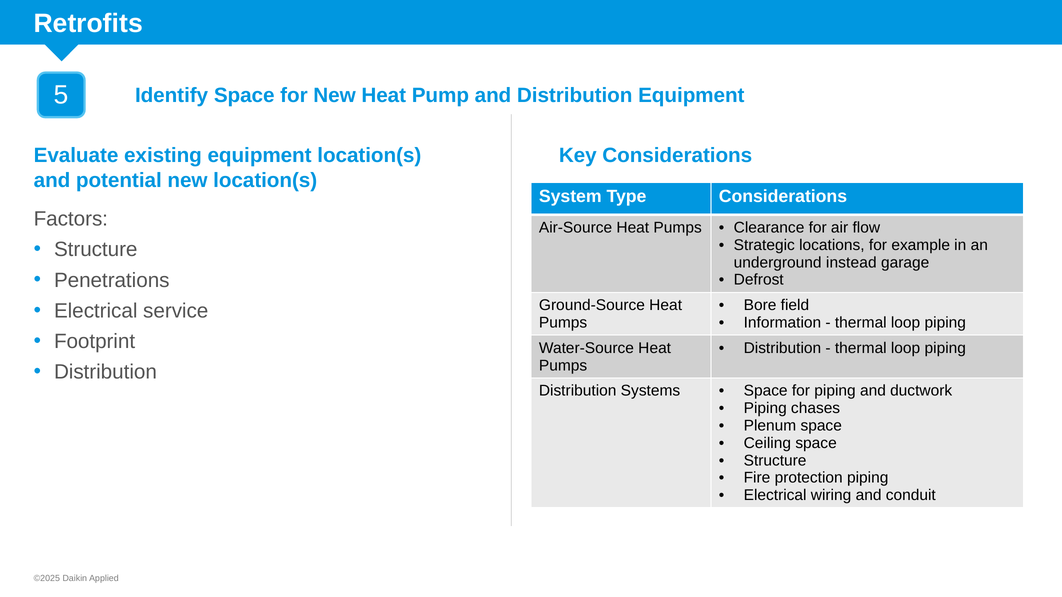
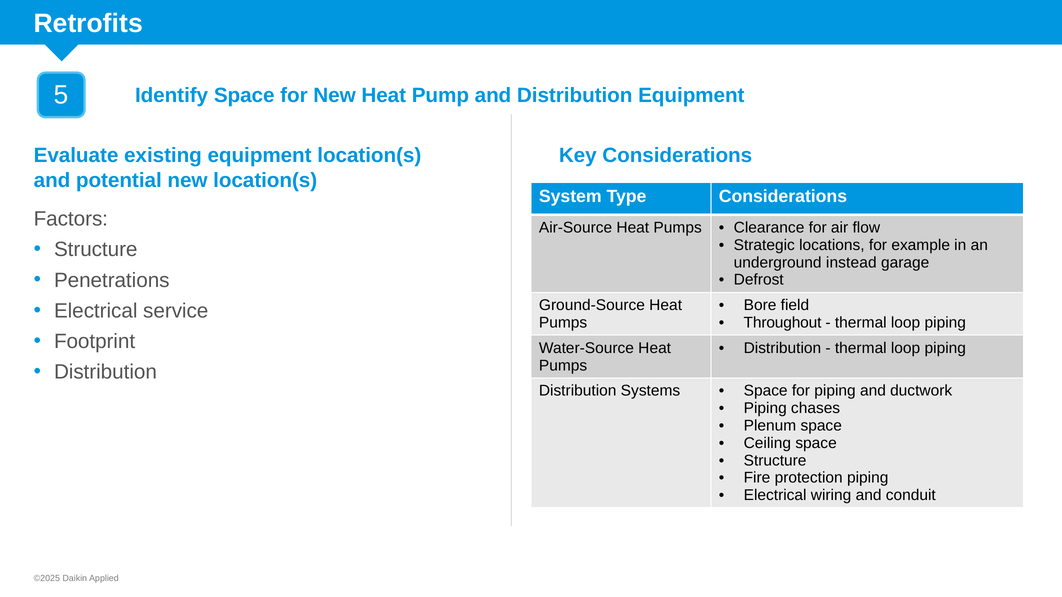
Information: Information -> Throughout
